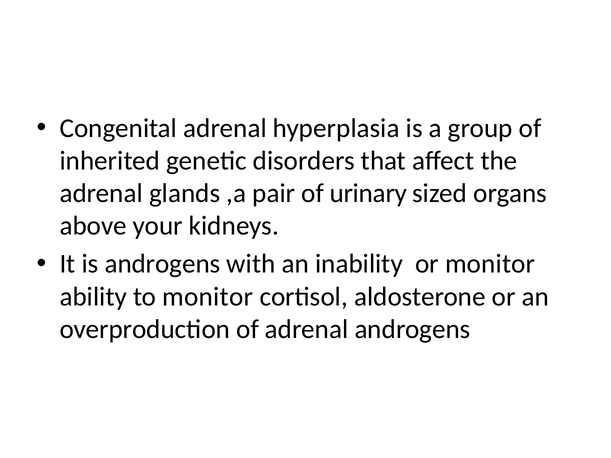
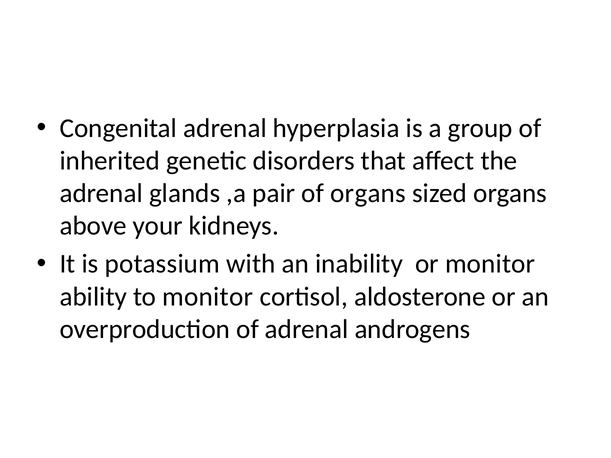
of urinary: urinary -> organs
is androgens: androgens -> potassium
